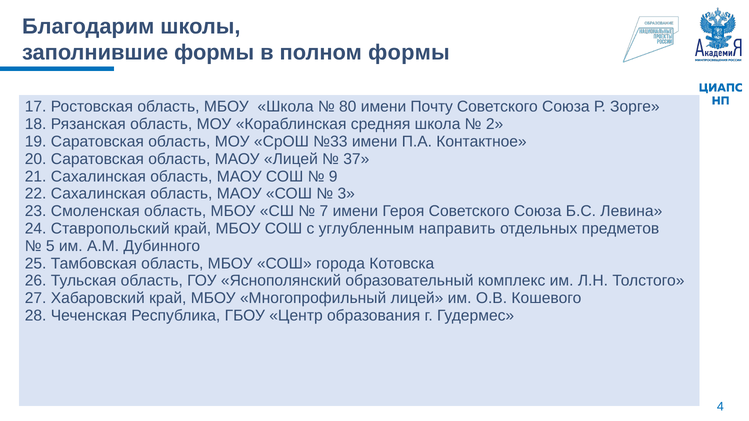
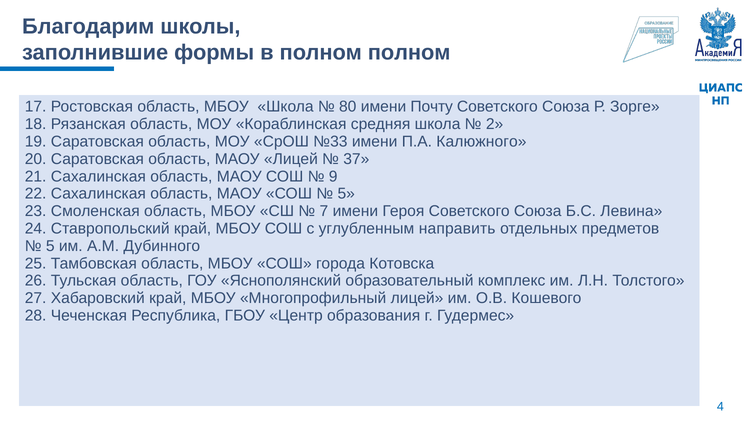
полном формы: формы -> полном
Контактное: Контактное -> Калюжного
3 at (346, 194): 3 -> 5
